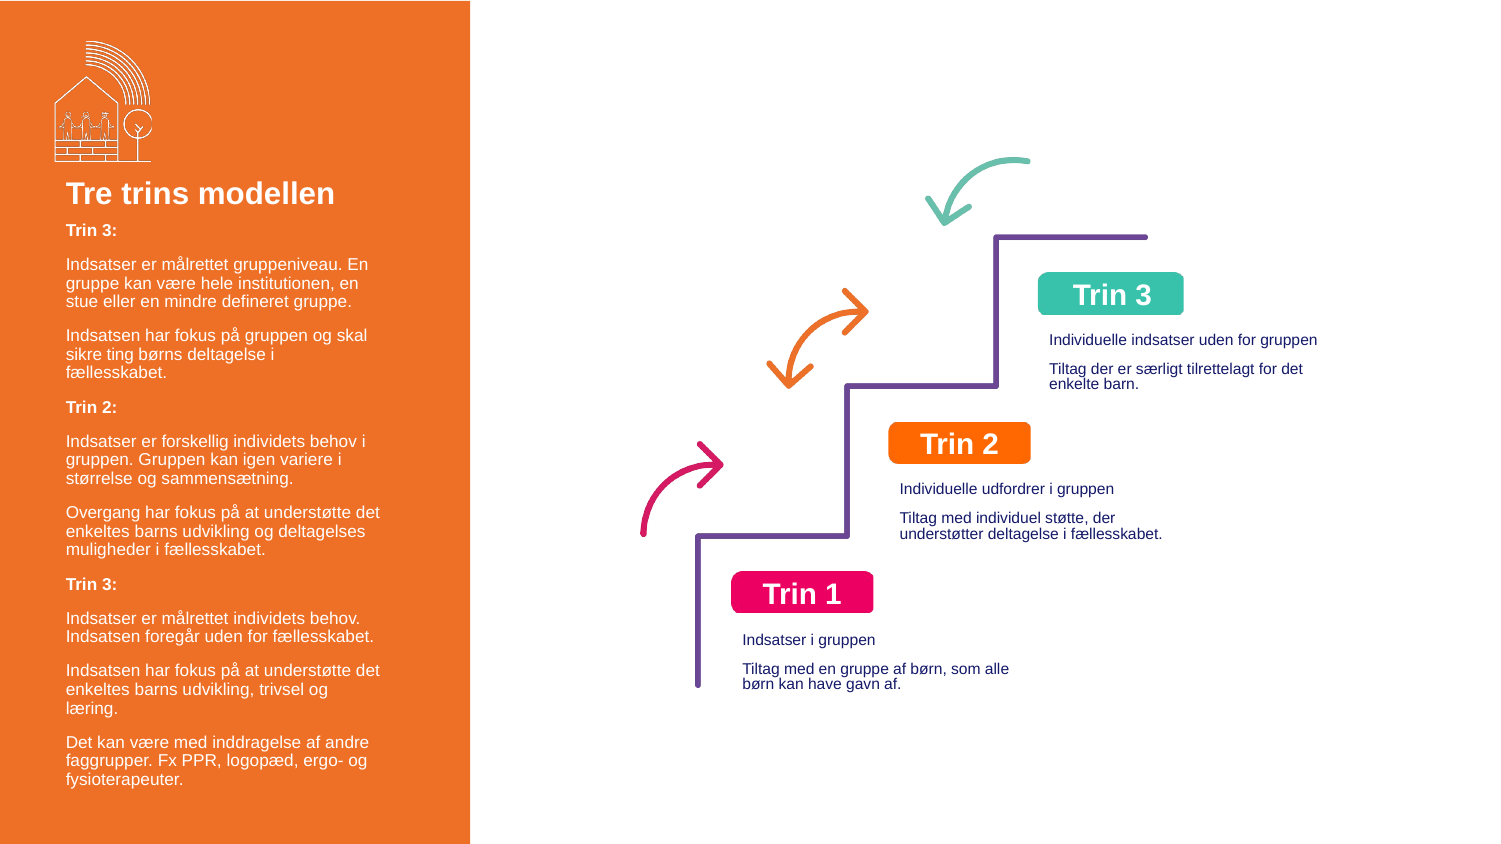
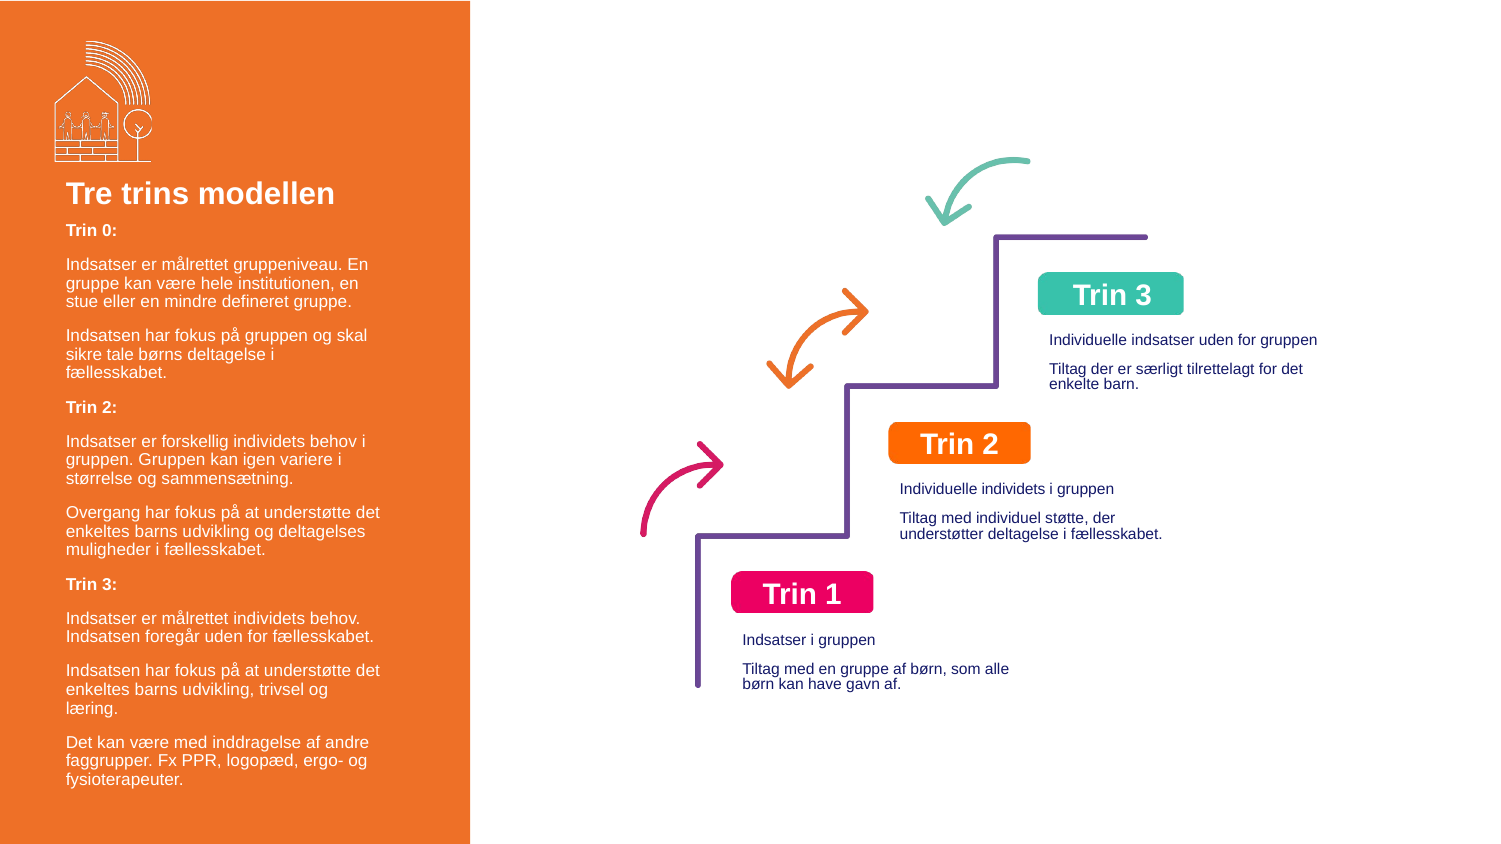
3 at (110, 231): 3 -> 0
ting: ting -> tale
Individuelle udfordrer: udfordrer -> individets
